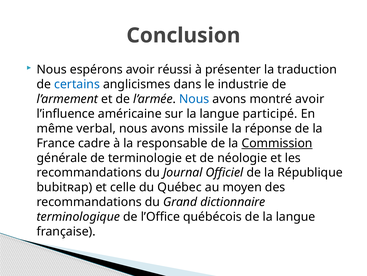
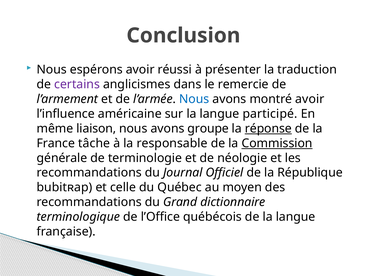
certains colour: blue -> purple
industrie: industrie -> remercie
verbal: verbal -> liaison
missile: missile -> groupe
réponse underline: none -> present
cadre: cadre -> tâche
